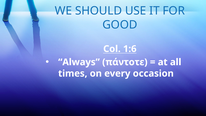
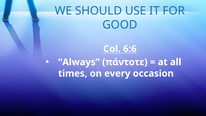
1:6: 1:6 -> 6:6
